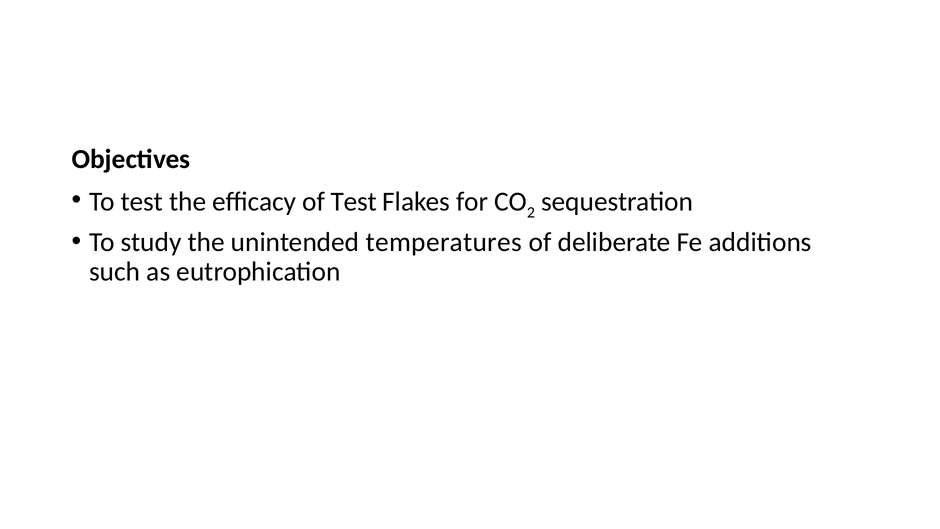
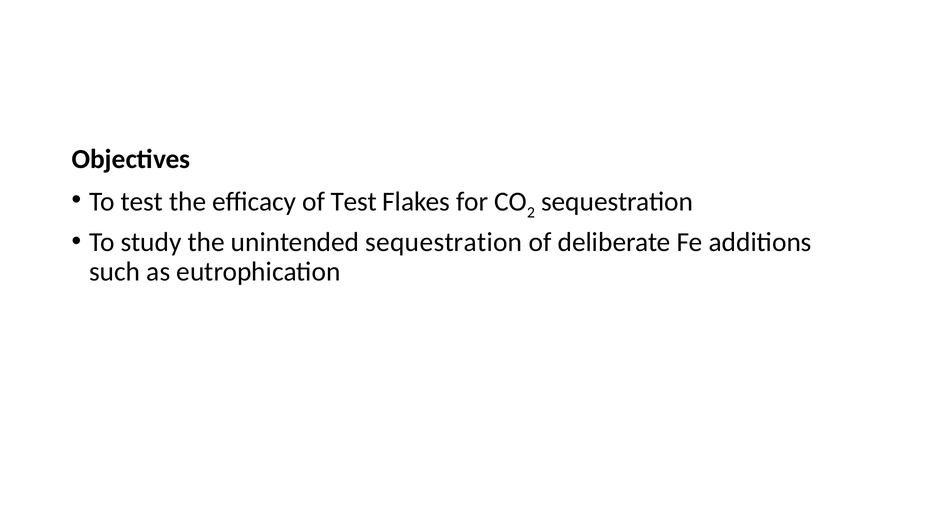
unintended temperatures: temperatures -> sequestration
